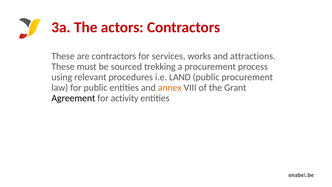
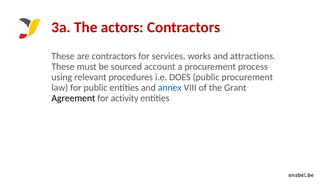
trekking: trekking -> account
LAND: LAND -> DOES
annex colour: orange -> blue
